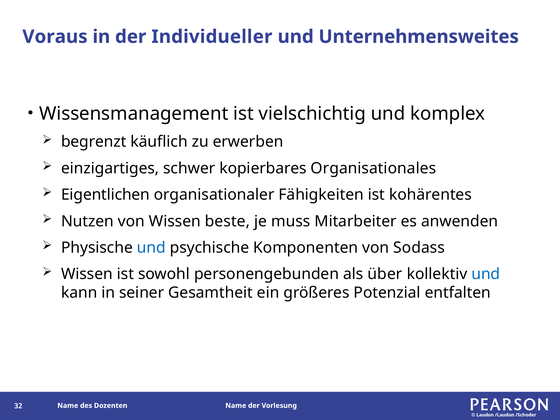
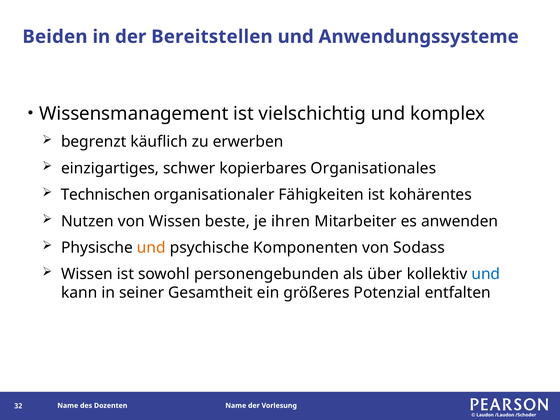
Voraus: Voraus -> Beiden
Individueller: Individueller -> Bereitstellen
Unternehmensweites: Unternehmensweites -> Anwendungssysteme
Eigentlichen: Eigentlichen -> Technischen
muss: muss -> ihren
und at (151, 248) colour: blue -> orange
